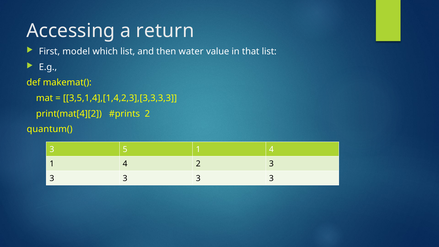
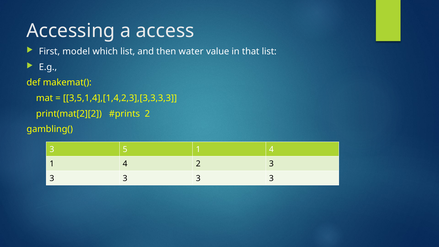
return: return -> access
print(mat[4][2: print(mat[4][2 -> print(mat[2][2
quantum(: quantum( -> gambling(
